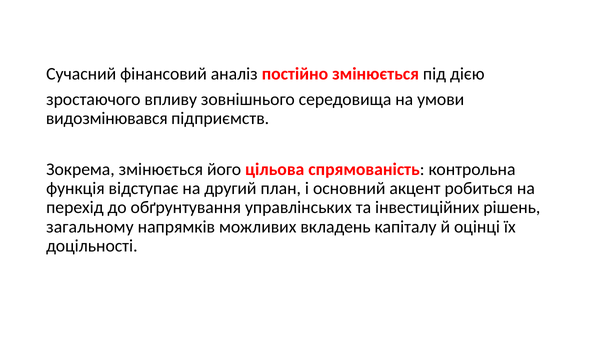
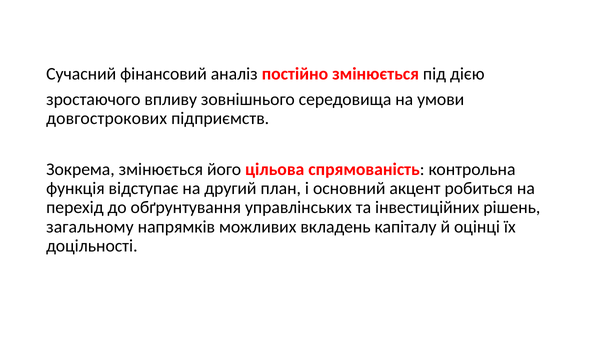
видозмінювався: видозмінювався -> довгострокових
